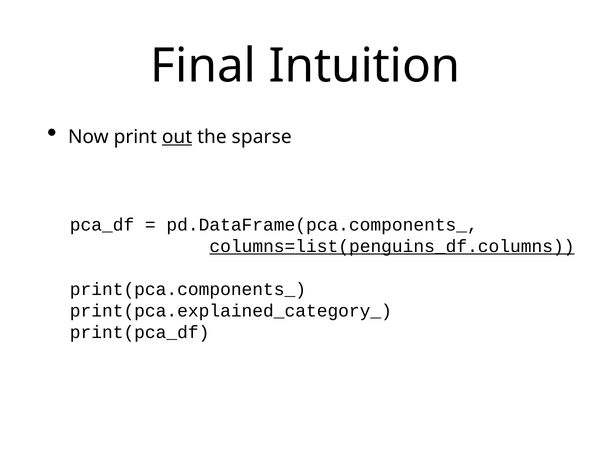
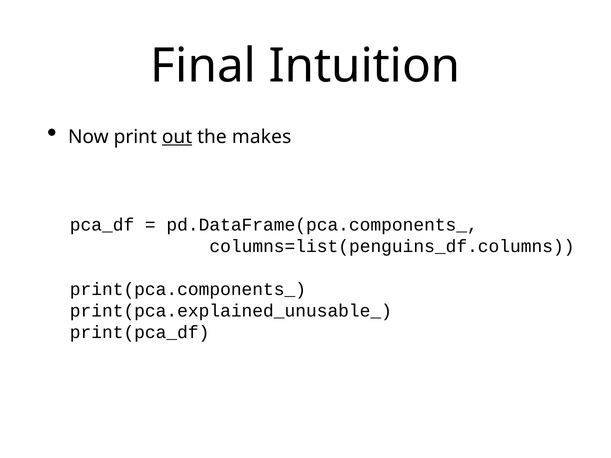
sparse: sparse -> makes
columns=list(penguins_df.columns underline: present -> none
print(pca.explained_category_: print(pca.explained_category_ -> print(pca.explained_unusable_
